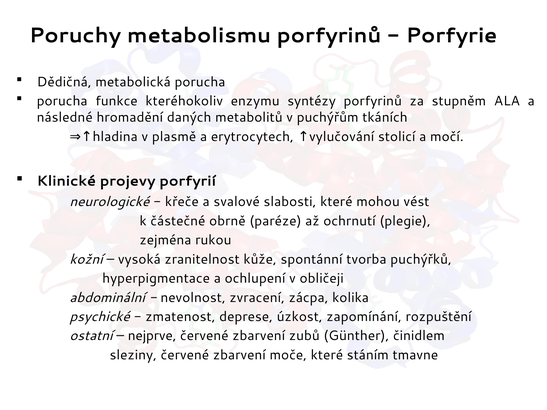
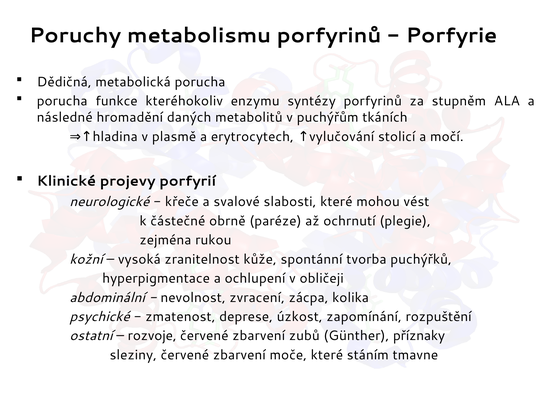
nejprve: nejprve -> rozvoje
činidlem: činidlem -> příznaky
